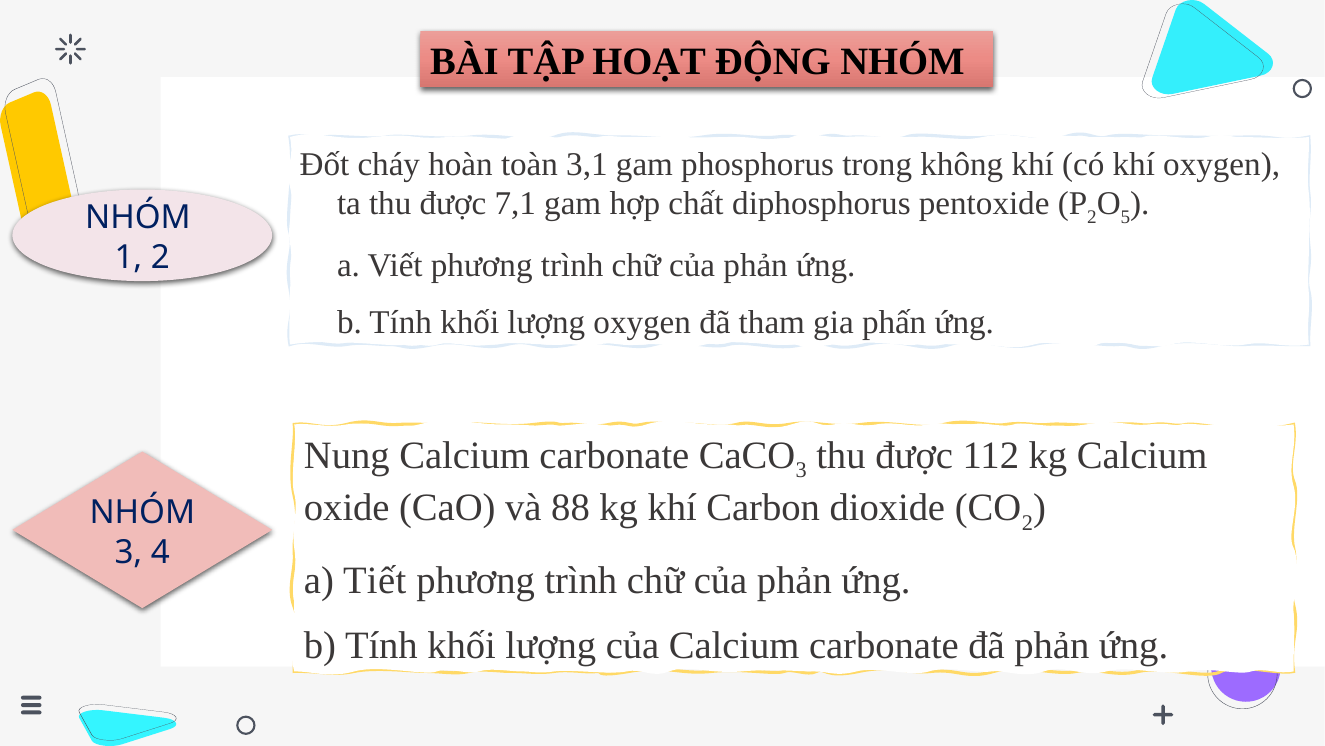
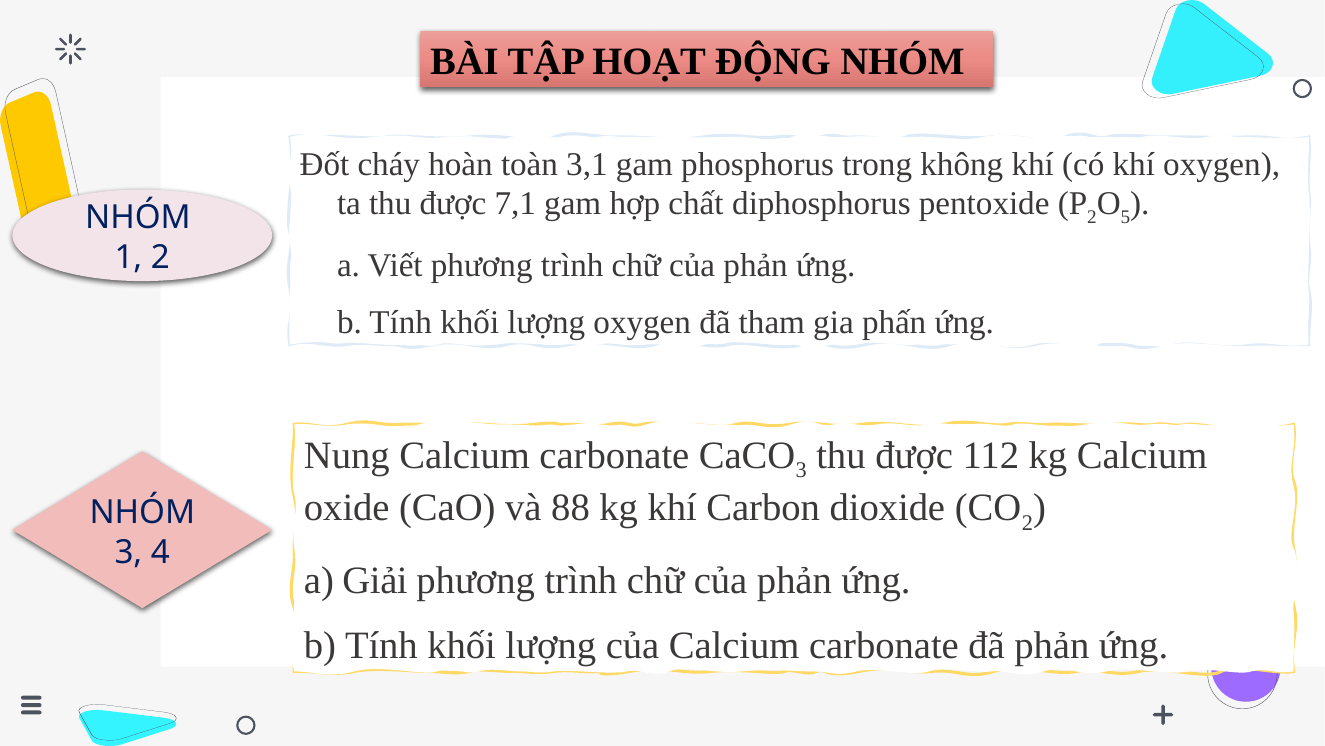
Tiết: Tiết -> Giải
